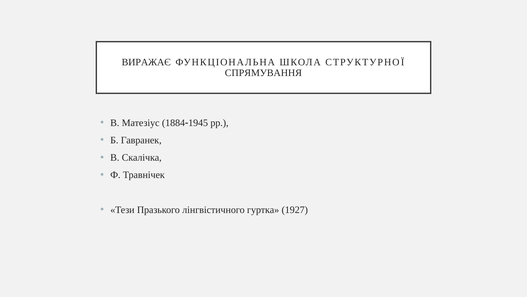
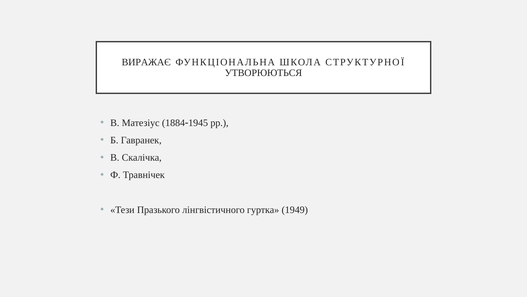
СПРЯМУВАННЯ: СПРЯМУВАННЯ -> УТВОРЮЮТЬСЯ
1927: 1927 -> 1949
